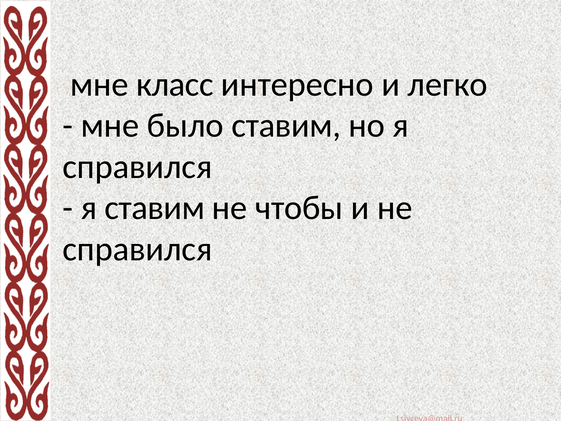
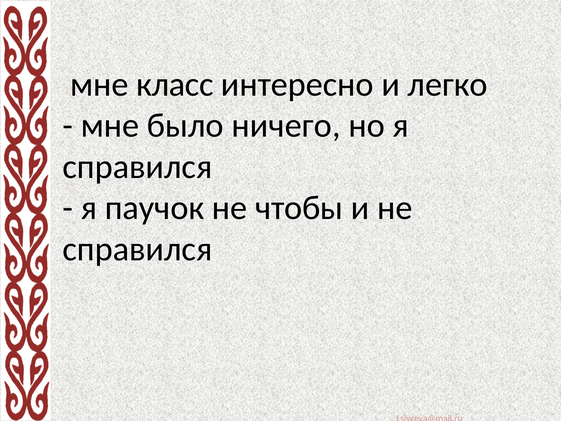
было ставим: ставим -> ничего
я ставим: ставим -> паучок
